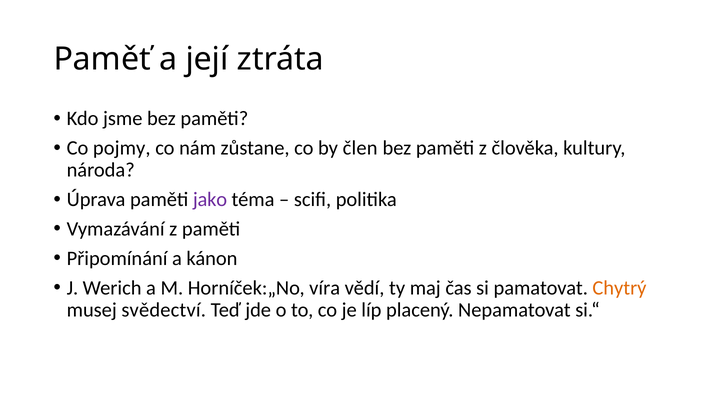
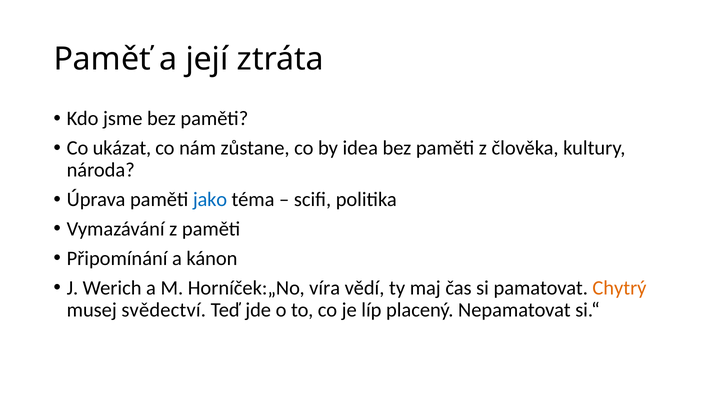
pojmy: pojmy -> ukázat
člen: člen -> idea
jako colour: purple -> blue
